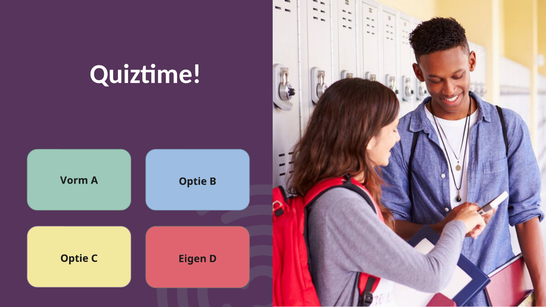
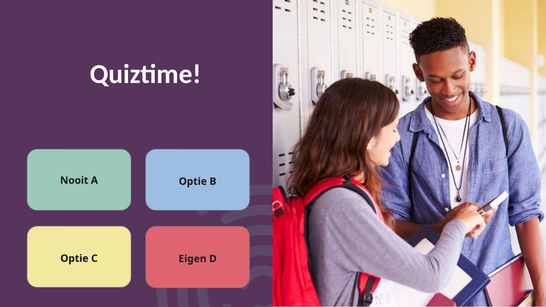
Vorm: Vorm -> Nooit
